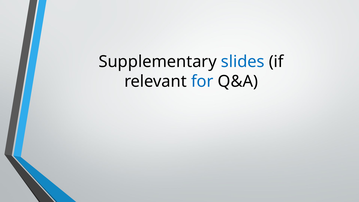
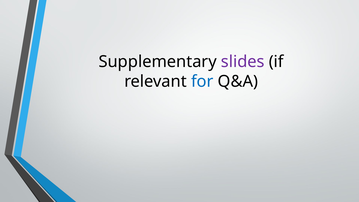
slides colour: blue -> purple
